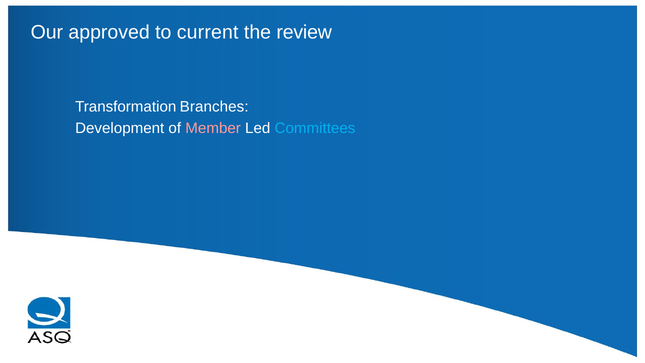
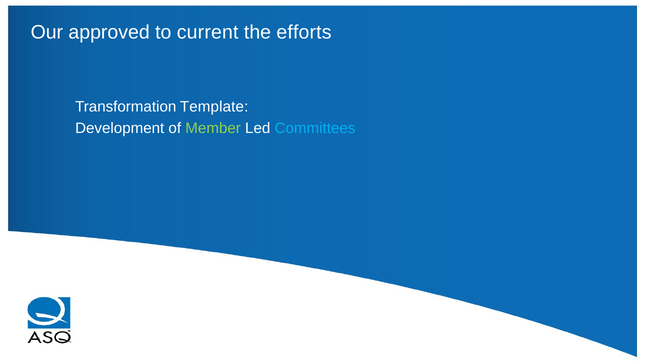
review: review -> efforts
Branches: Branches -> Template
Member colour: pink -> light green
